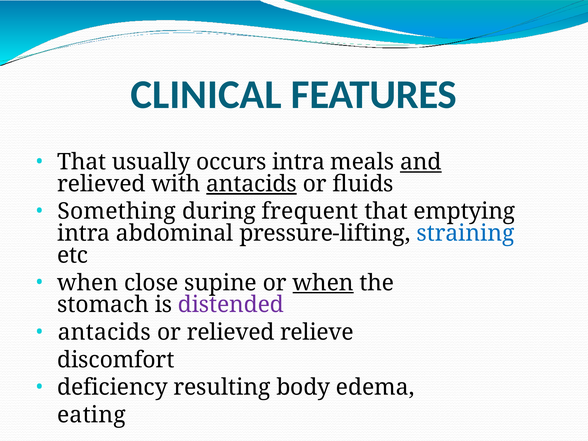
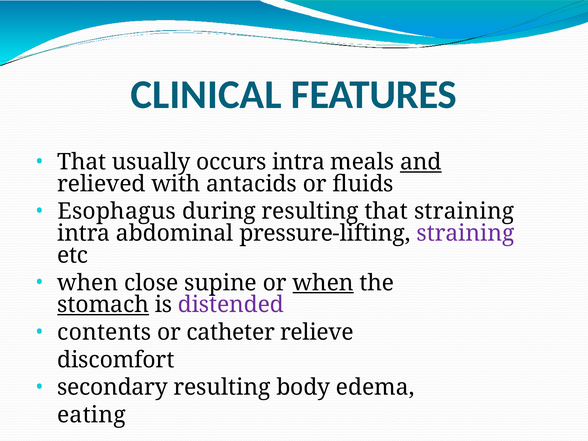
antacids at (252, 184) underline: present -> none
Something: Something -> Esophagus
during frequent: frequent -> resulting
that emptying: emptying -> straining
straining at (465, 233) colour: blue -> purple
stomach underline: none -> present
antacids at (104, 332): antacids -> contents
or relieved: relieved -> catheter
deficiency: deficiency -> secondary
